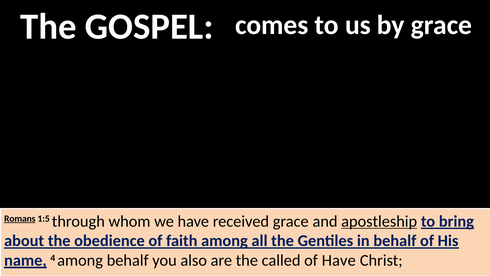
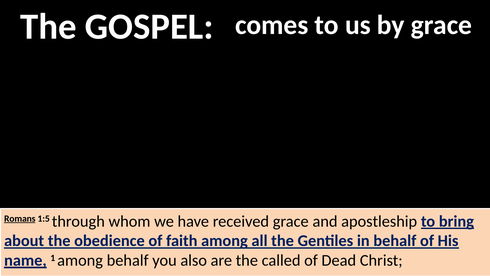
apostleship underline: present -> none
4: 4 -> 1
of Have: Have -> Dead
